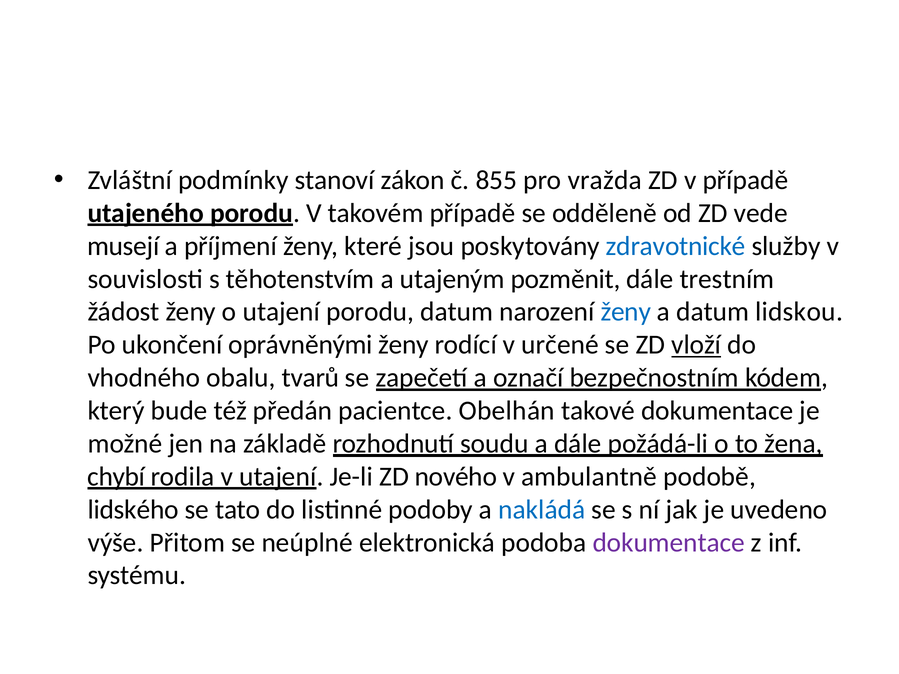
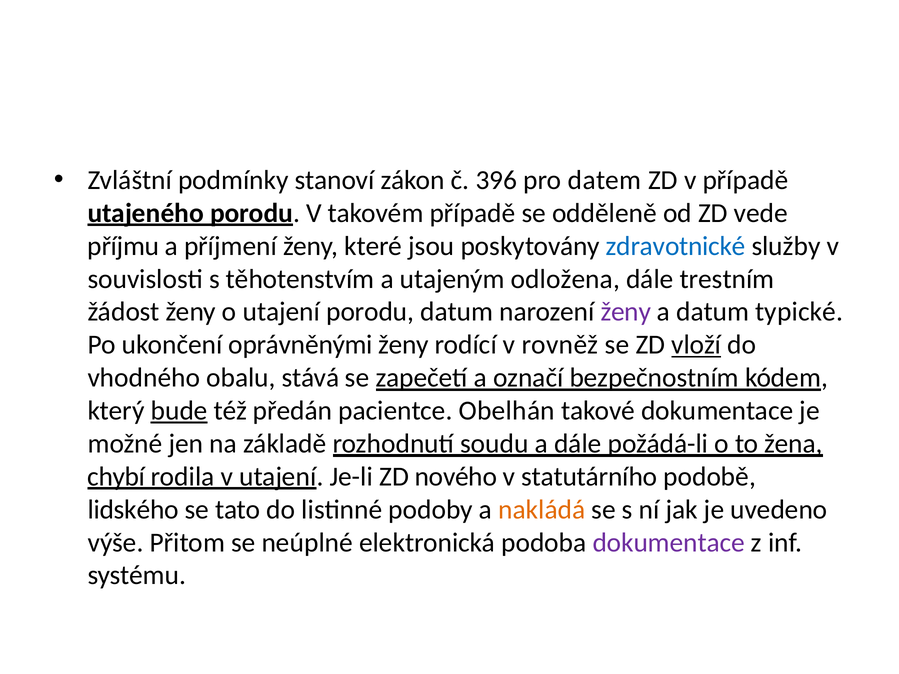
855: 855 -> 396
vražda: vražda -> datem
musejí: musejí -> příjmu
pozměnit: pozměnit -> odložena
ženy at (626, 312) colour: blue -> purple
lidskou: lidskou -> typické
určené: určené -> rovněž
tvarů: tvarů -> stává
bude underline: none -> present
ambulantně: ambulantně -> statutárního
nakládá colour: blue -> orange
